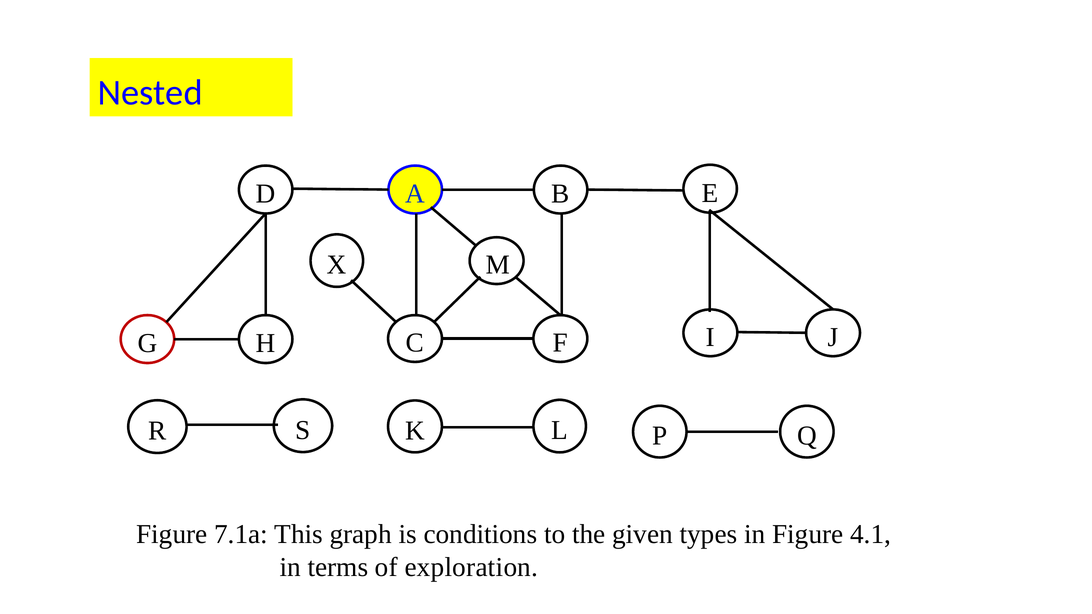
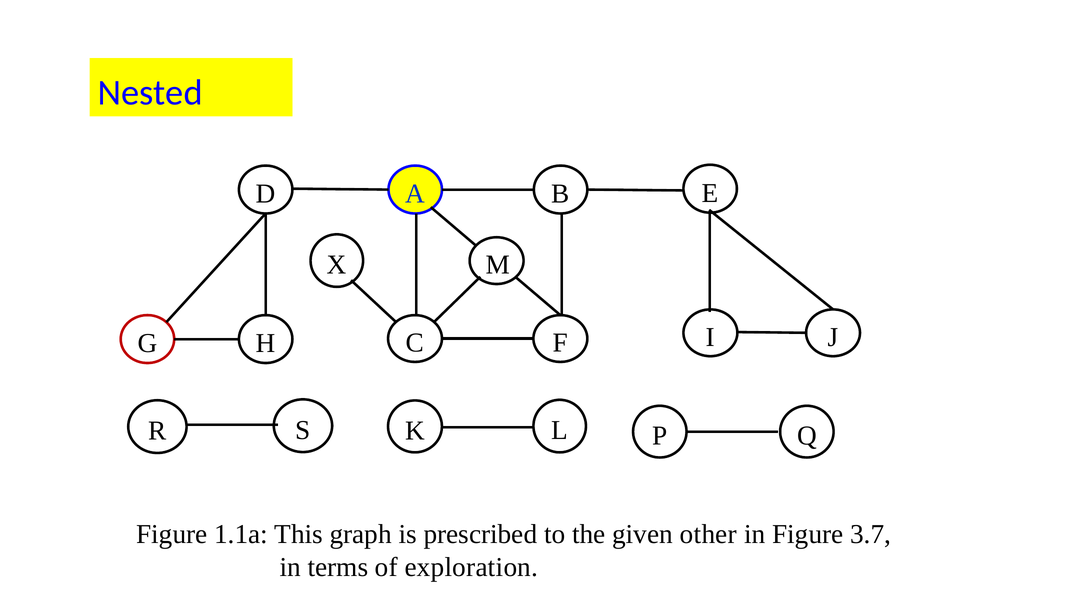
7.1a: 7.1a -> 1.1a
conditions: conditions -> prescribed
types: types -> other
4.1: 4.1 -> 3.7
